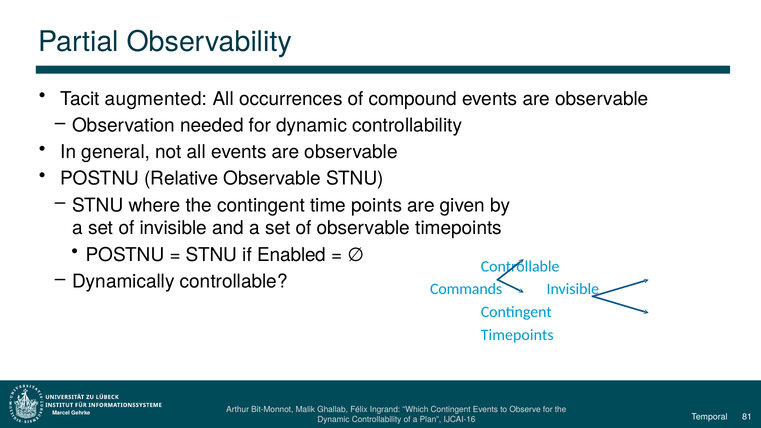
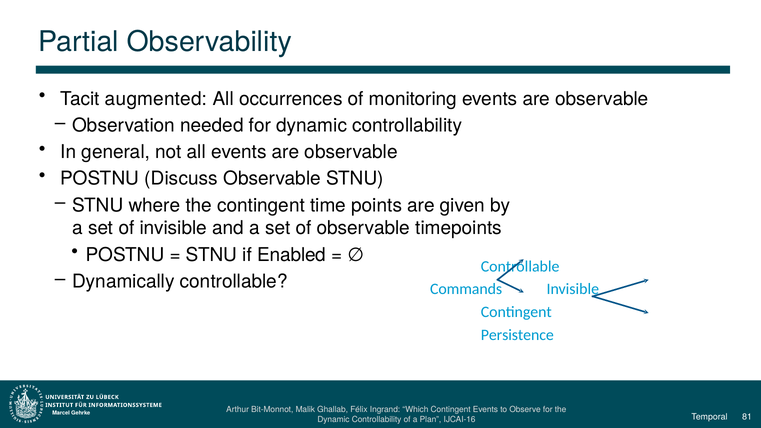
compound: compound -> monitoring
Relative: Relative -> Discuss
Timepoints at (517, 335): Timepoints -> Persistence
